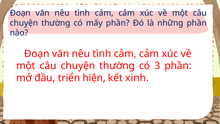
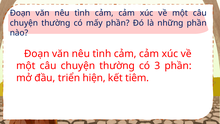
xinh: xinh -> tiêm
